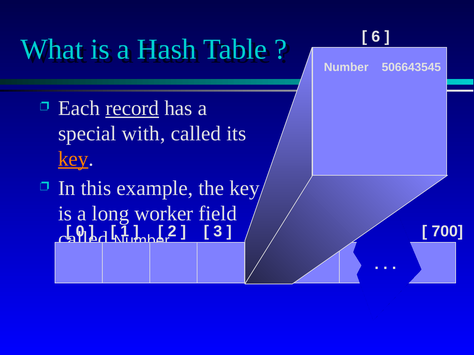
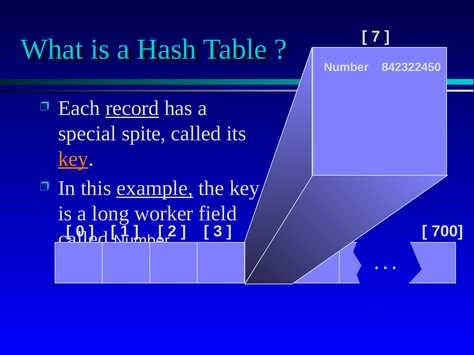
6: 6 -> 7
506643545: 506643545 -> 842322450
with: with -> spite
example underline: none -> present
